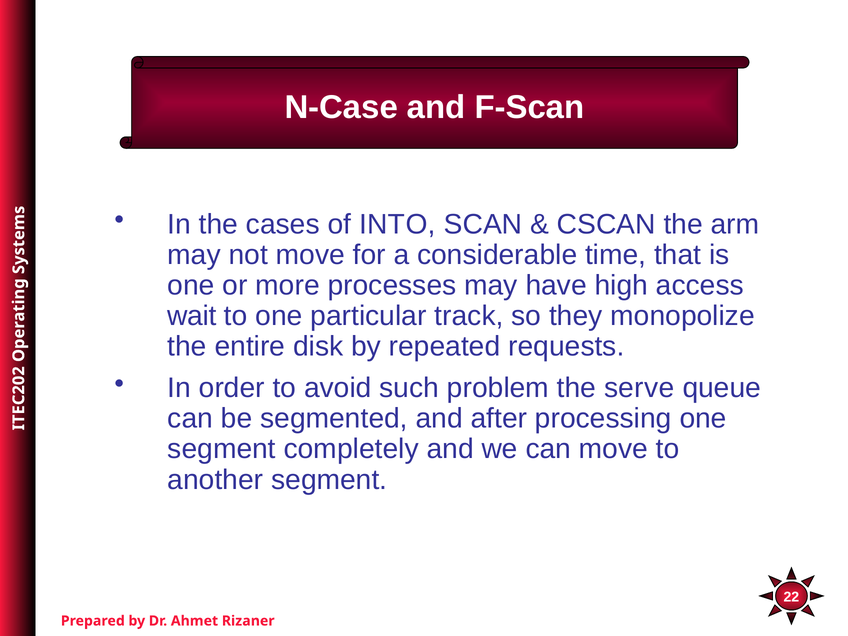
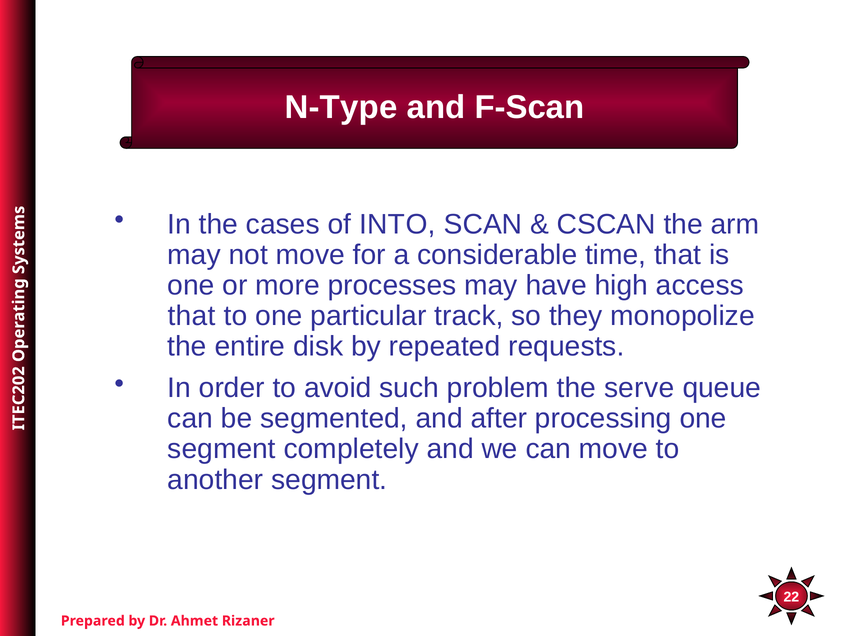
N-Case: N-Case -> N-Type
wait at (192, 316): wait -> that
